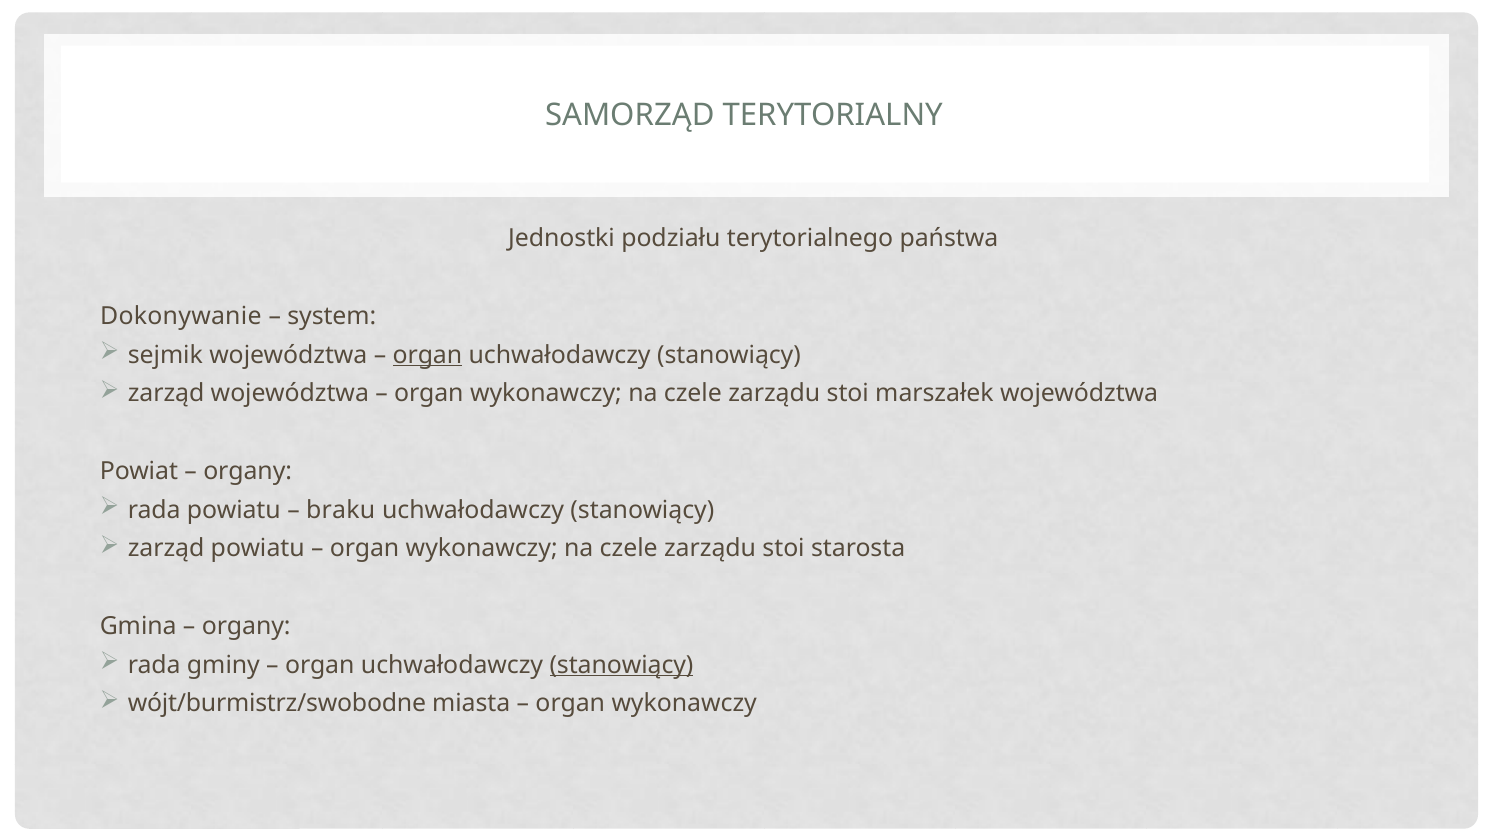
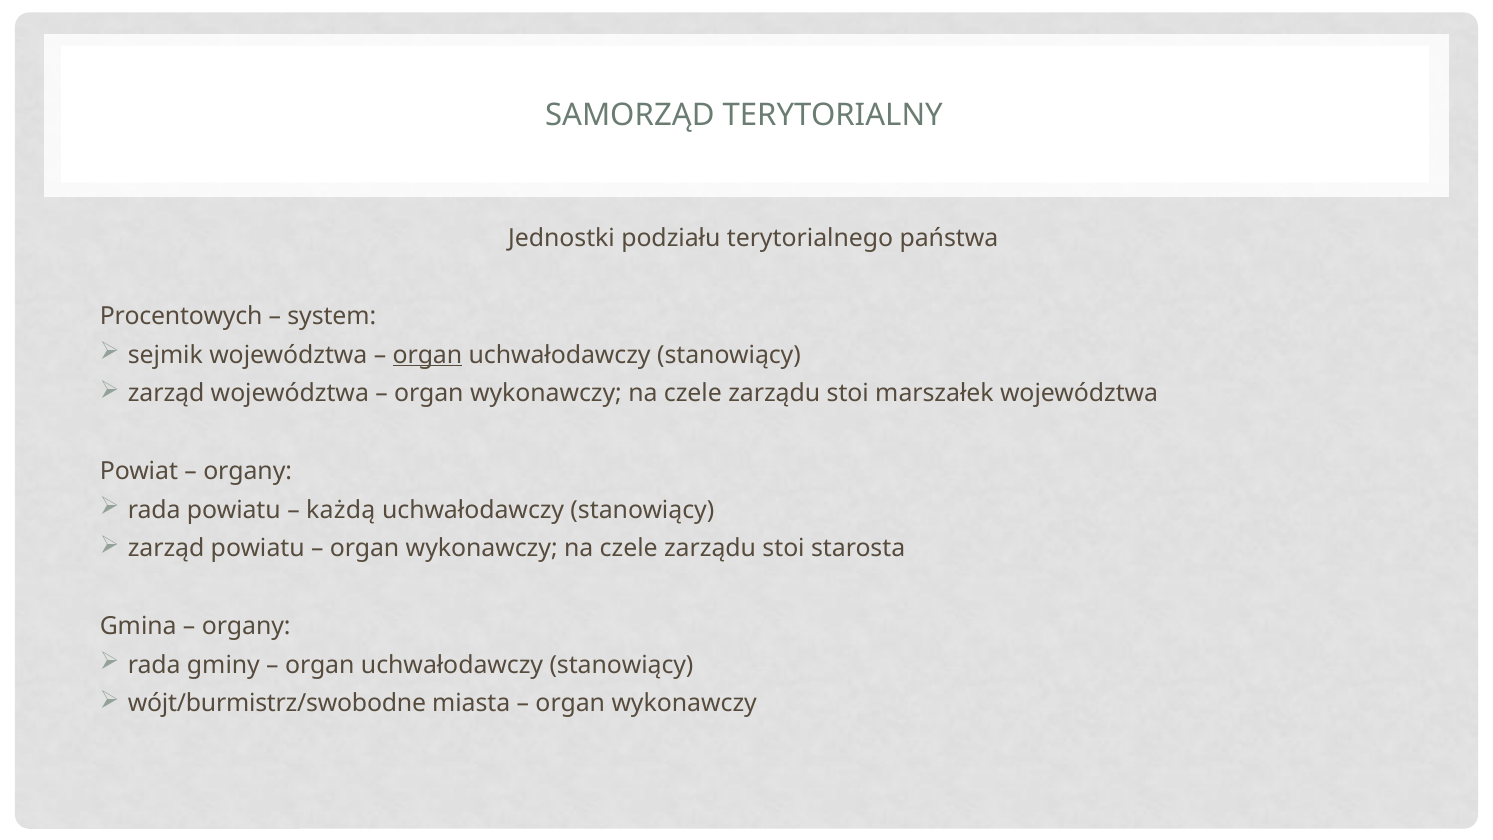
Dokonywanie: Dokonywanie -> Procentowych
braku: braku -> każdą
stanowiący at (622, 665) underline: present -> none
